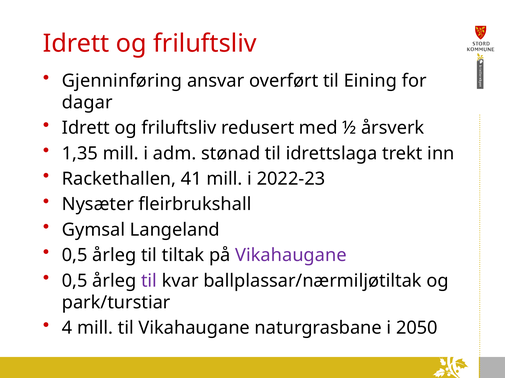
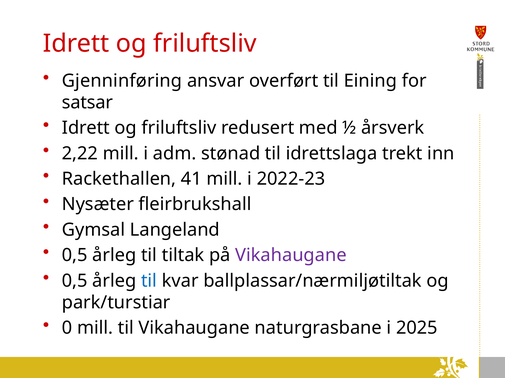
dagar: dagar -> satsar
1,35: 1,35 -> 2,22
til at (149, 281) colour: purple -> blue
4: 4 -> 0
2050: 2050 -> 2025
